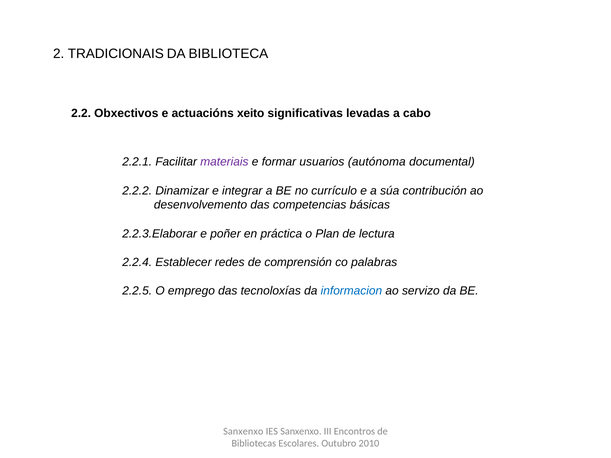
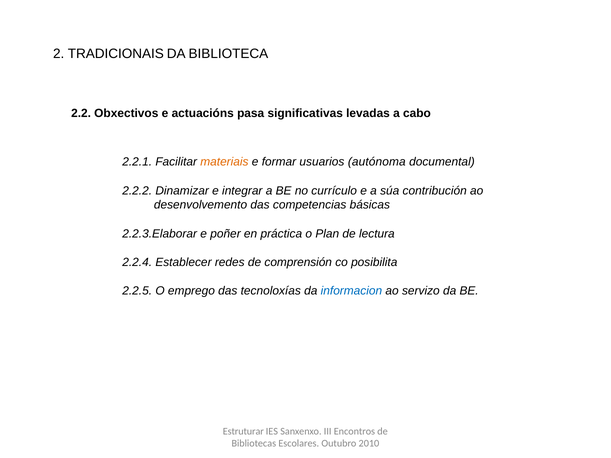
xeito: xeito -> pasa
materiais colour: purple -> orange
palabras: palabras -> posibilita
Sanxenxo at (243, 432): Sanxenxo -> Estruturar
